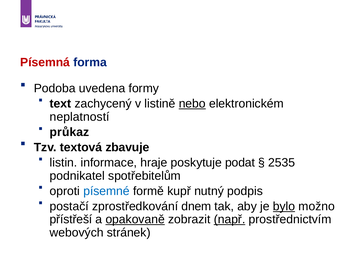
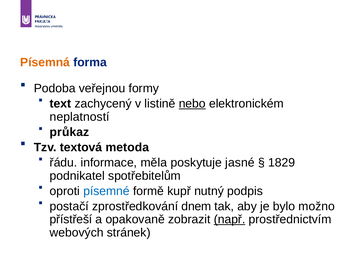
Písemná colour: red -> orange
uvedena: uvedena -> veřejnou
zbavuje: zbavuje -> metoda
listin: listin -> řádu
hraje: hraje -> měla
podat: podat -> jasné
2535: 2535 -> 1829
bylo underline: present -> none
opakovaně underline: present -> none
